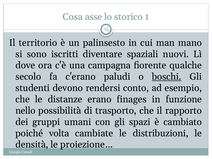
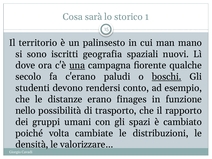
asse: asse -> sarà
diventare: diventare -> geografia
una underline: none -> present
proiezione…: proiezione… -> valorizzare…
